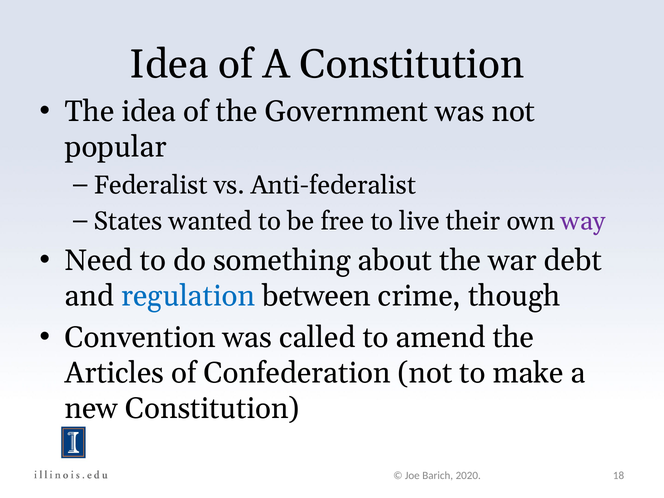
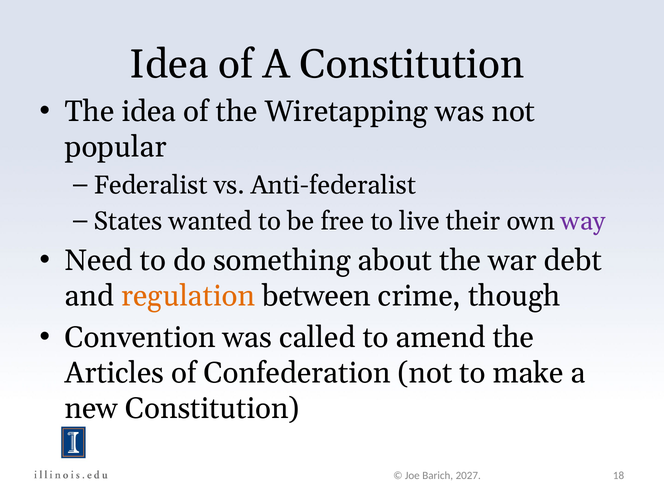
Government: Government -> Wiretapping
regulation colour: blue -> orange
2020: 2020 -> 2027
